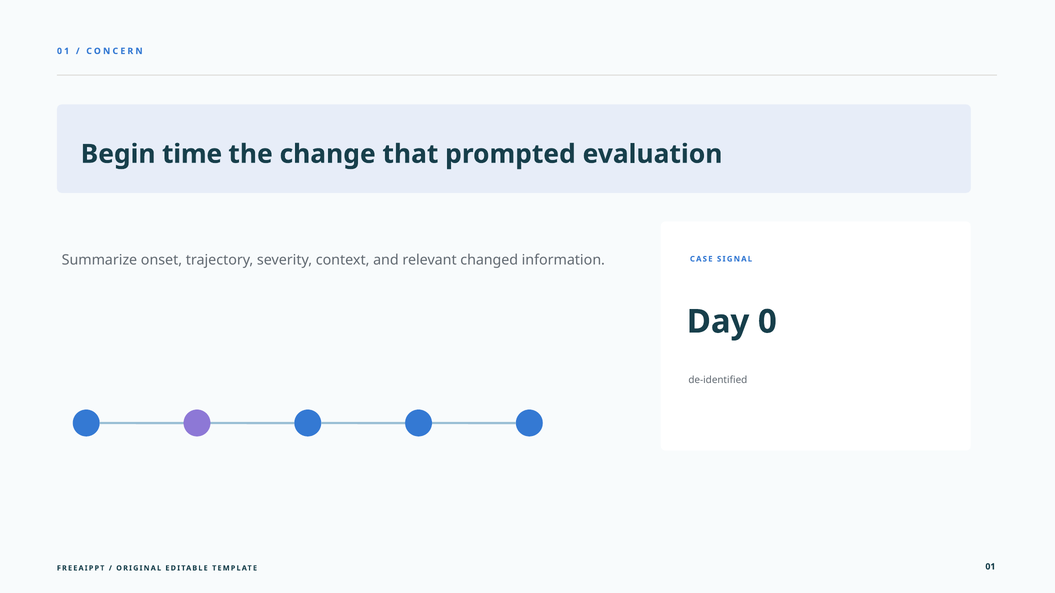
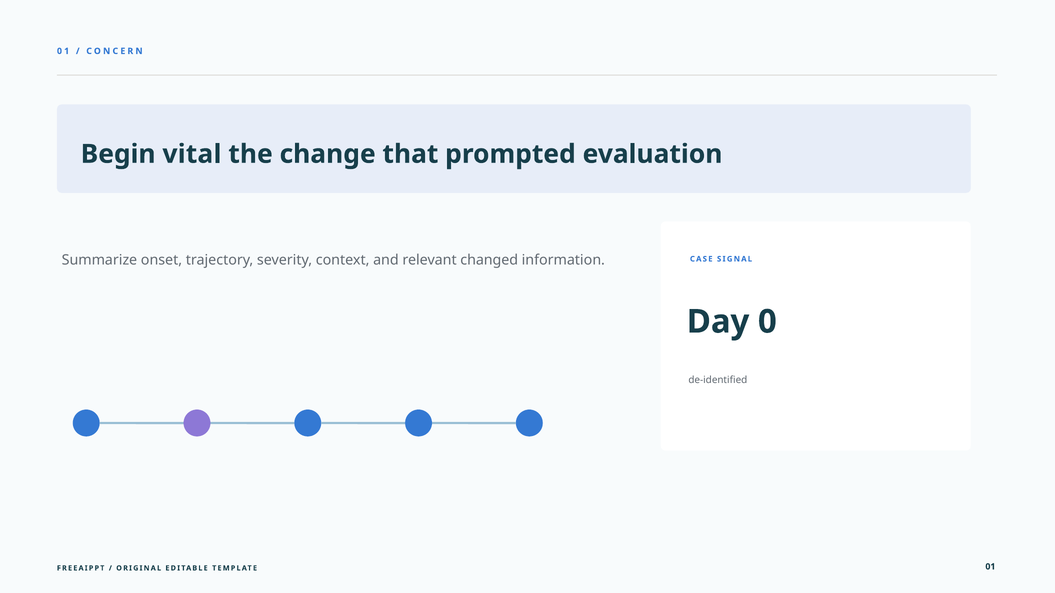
time: time -> vital
